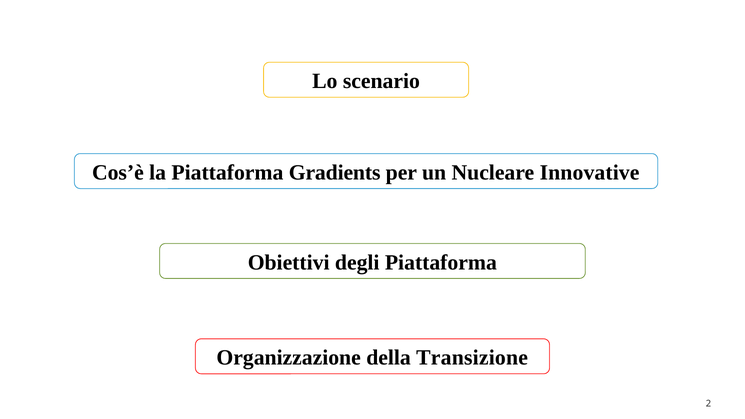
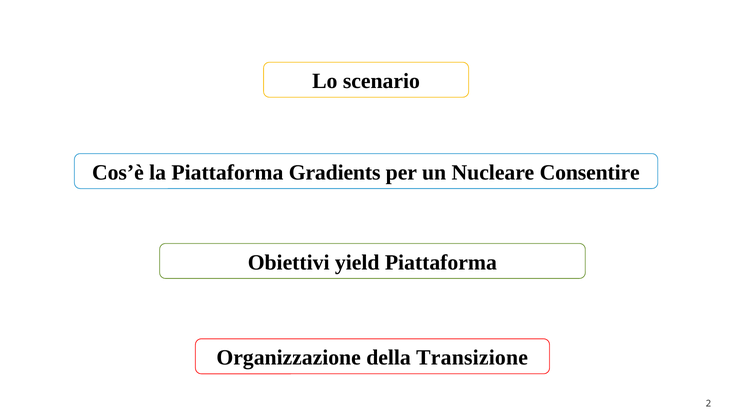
Innovative: Innovative -> Consentire
degli: degli -> yield
